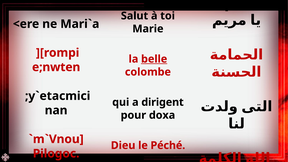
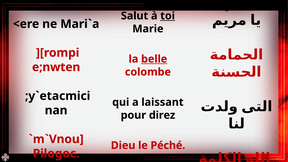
toi underline: none -> present
dirigent: dirigent -> laissant
doxa: doxa -> direz
